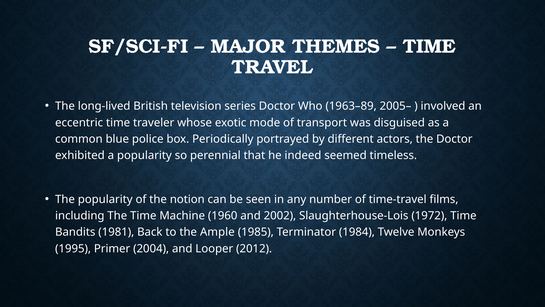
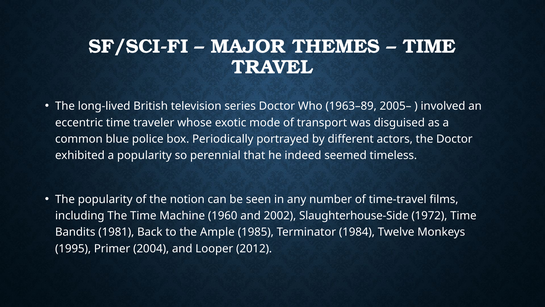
Slaughterhouse-Lois: Slaughterhouse-Lois -> Slaughterhouse-Side
